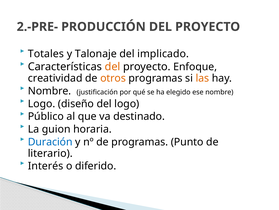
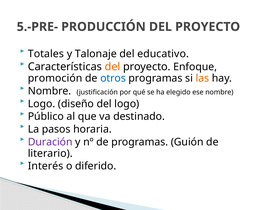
2.-PRE-: 2.-PRE- -> 5.-PRE-
implicado: implicado -> educativo
creatividad: creatividad -> promoción
otros colour: orange -> blue
guion: guion -> pasos
Duración colour: blue -> purple
Punto: Punto -> Guión
